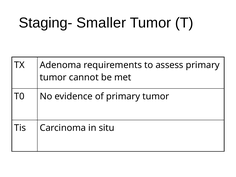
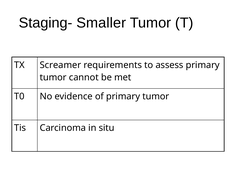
Adenoma: Adenoma -> Screamer
